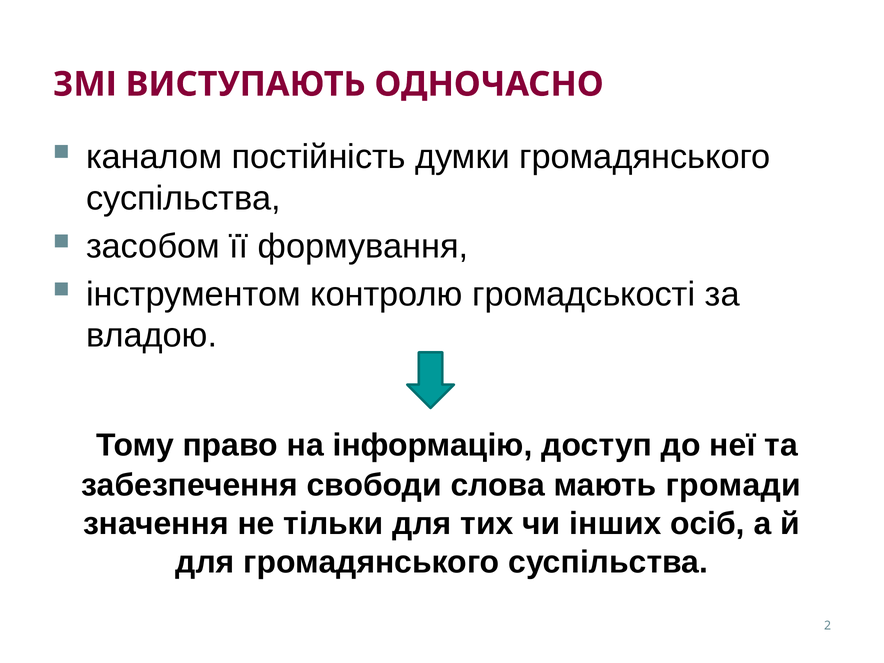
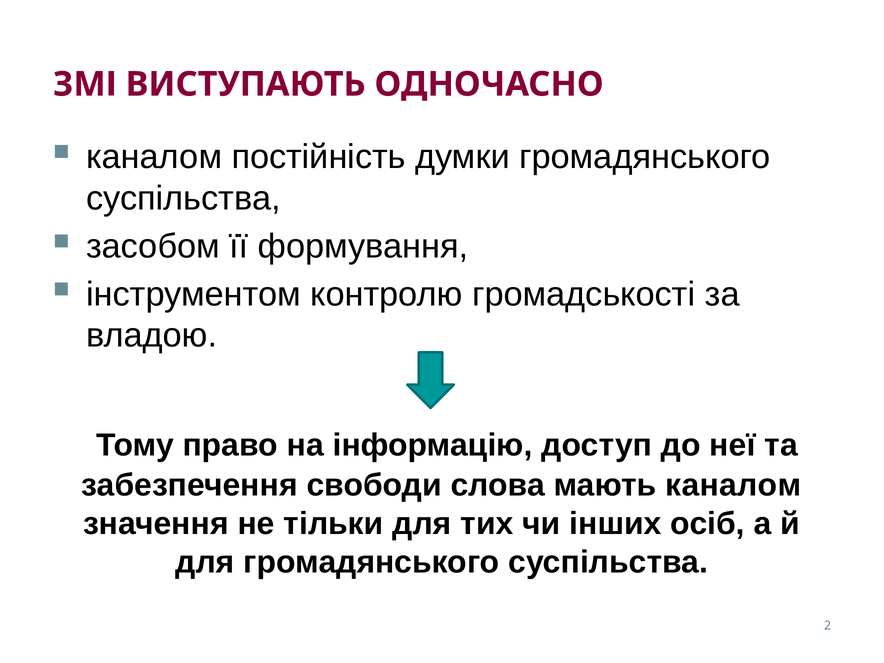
мають громади: громади -> каналом
